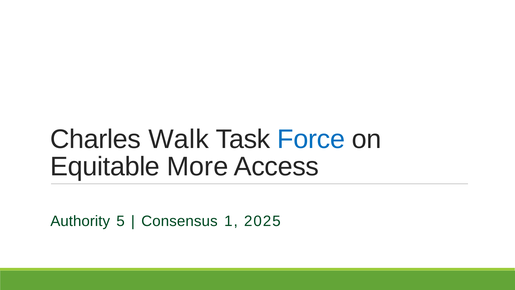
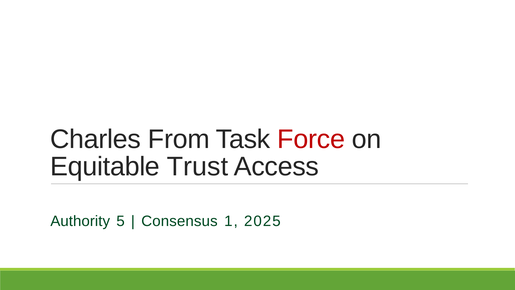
Walk: Walk -> From
Force colour: blue -> red
More: More -> Trust
